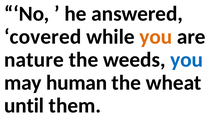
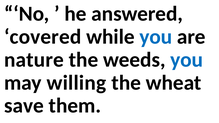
you at (156, 37) colour: orange -> blue
human: human -> willing
until: until -> save
